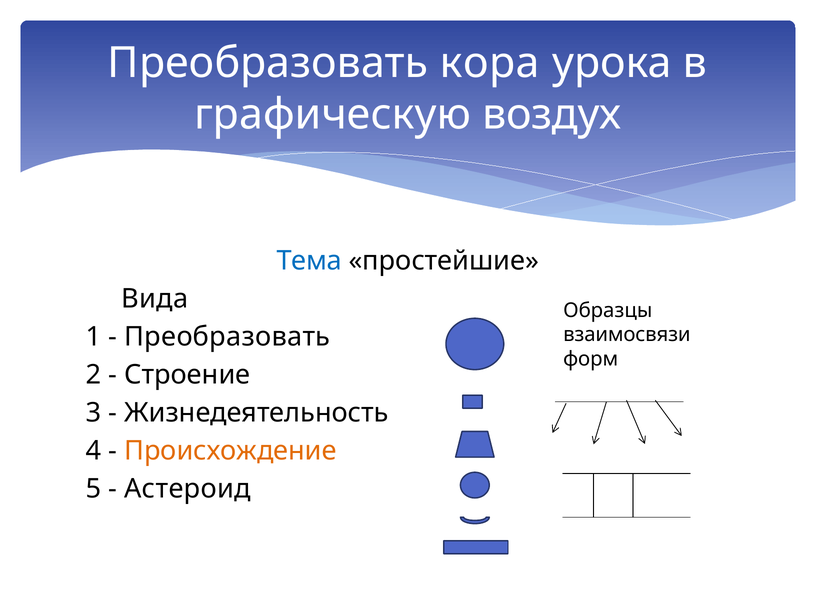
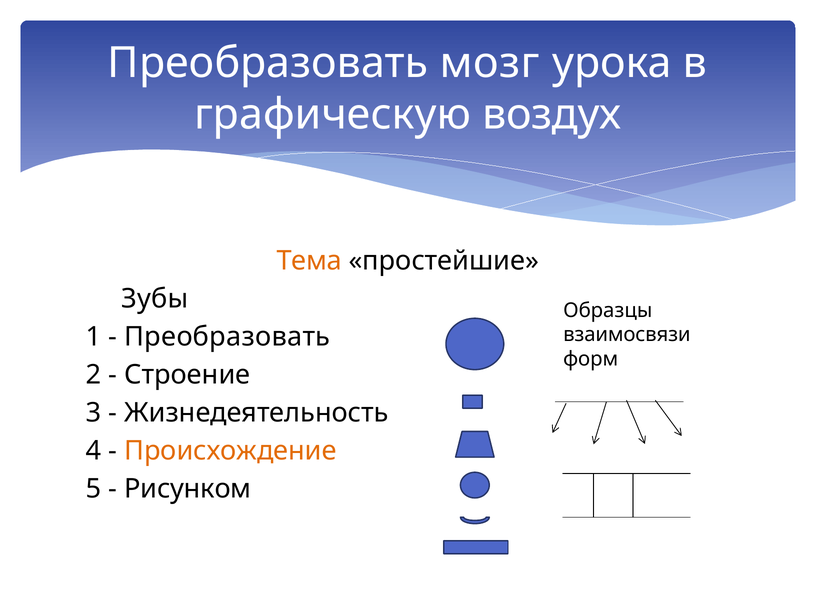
кора: кора -> мозг
Тема colour: blue -> orange
Вида: Вида -> Зубы
Астероид: Астероид -> Рисунком
